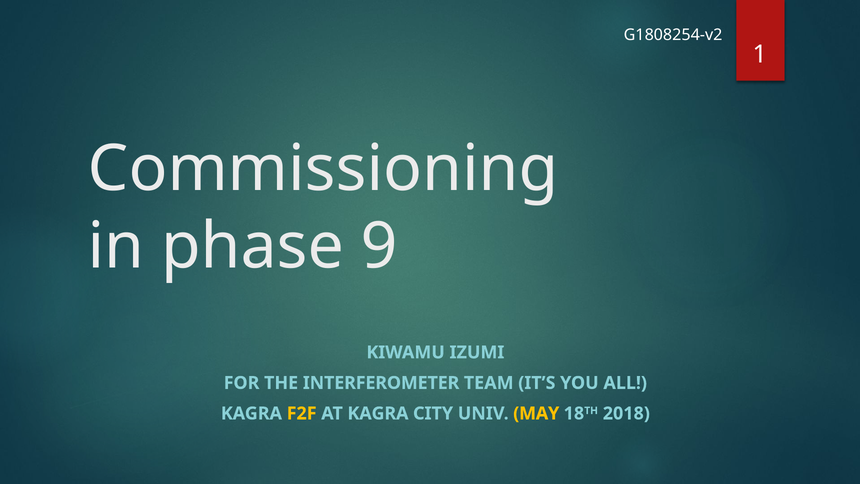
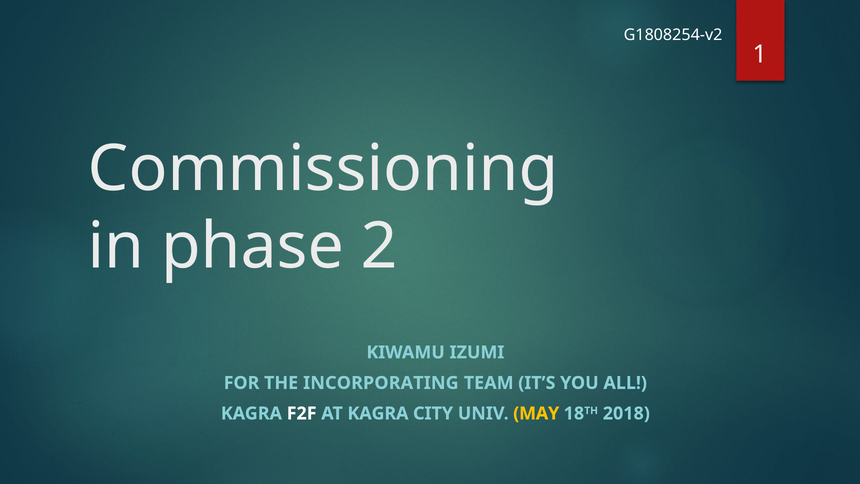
9: 9 -> 2
INTERFEROMETER: INTERFEROMETER -> INCORPORATING
F2F colour: yellow -> white
